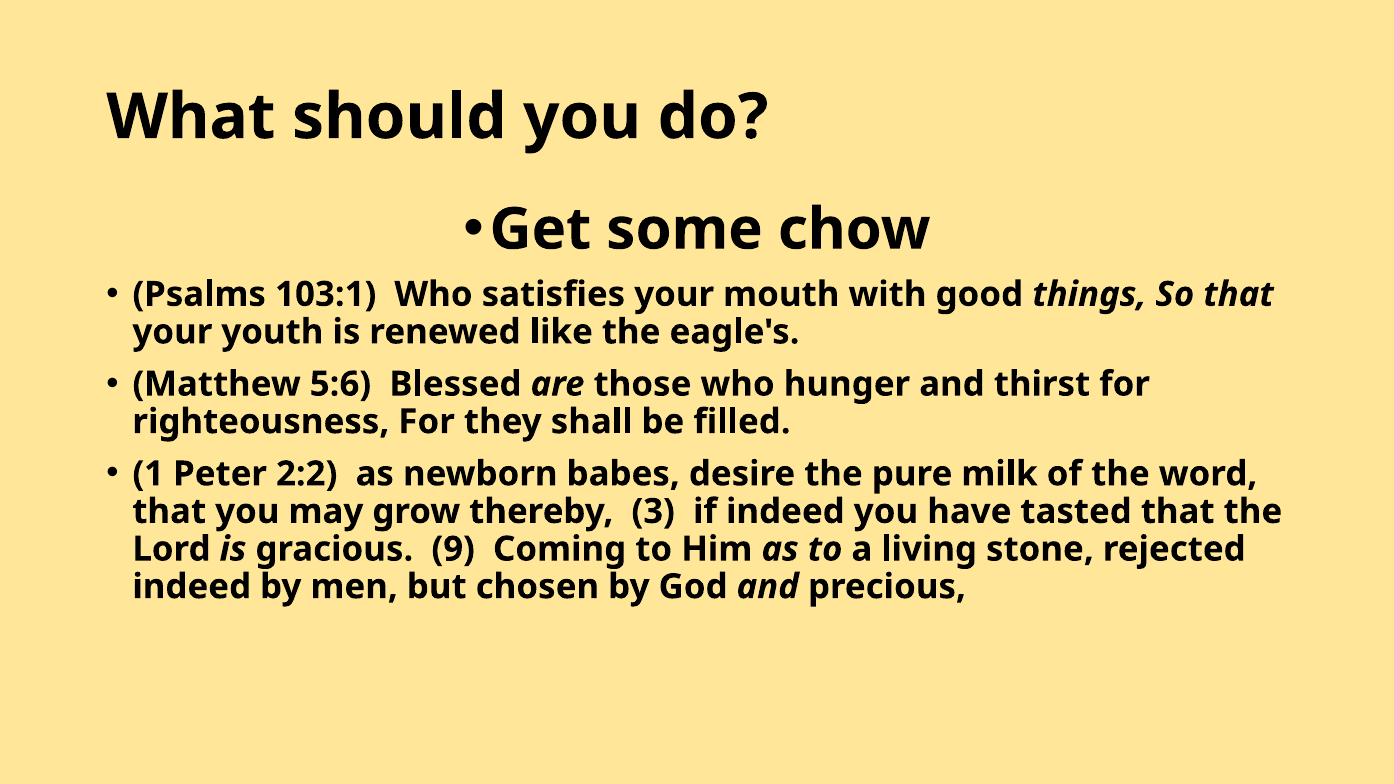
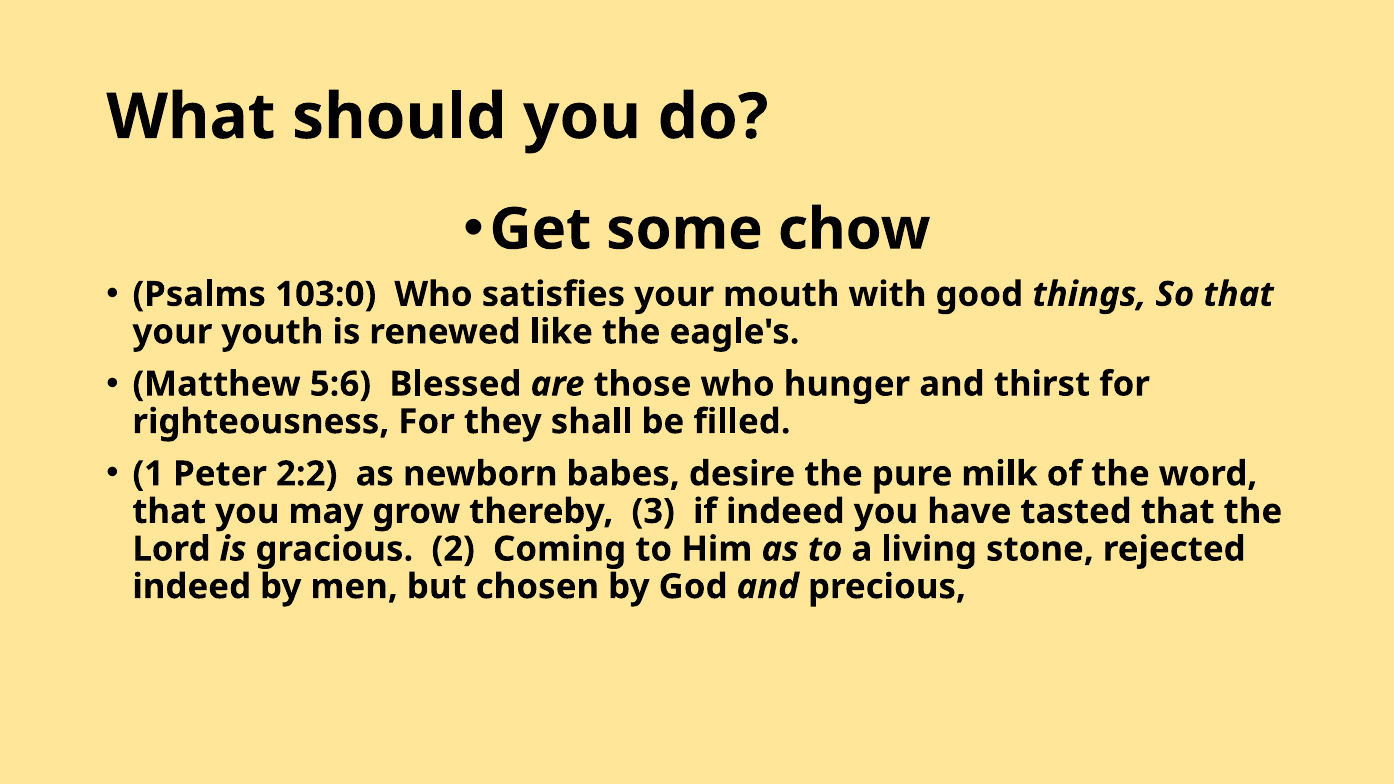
103:1: 103:1 -> 103:0
9: 9 -> 2
